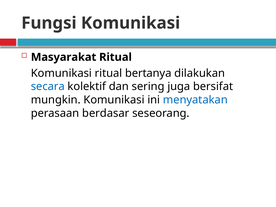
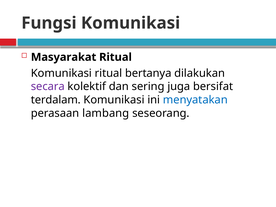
secara colour: blue -> purple
mungkin: mungkin -> terdalam
berdasar: berdasar -> lambang
